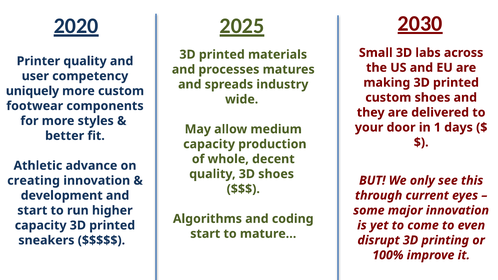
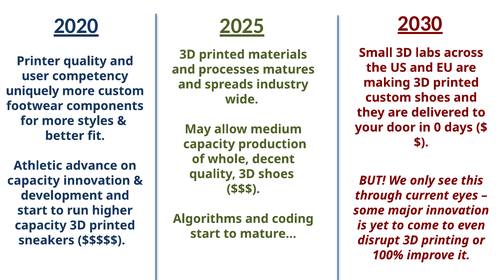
1: 1 -> 0
creating at (34, 181): creating -> capacity
